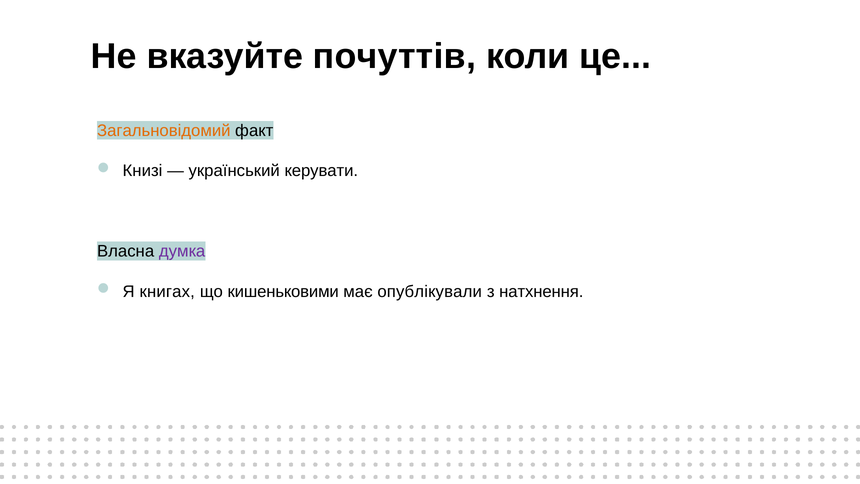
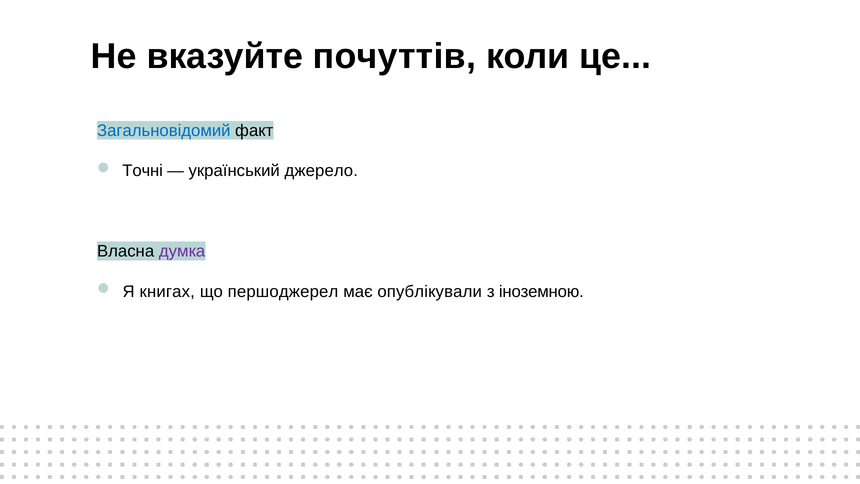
Загальновідомий colour: orange -> blue
Книзі: Книзі -> Точні
керувати: керувати -> джерело
кишеньковими: кишеньковими -> першоджерел
натхнення: натхнення -> іноземною
